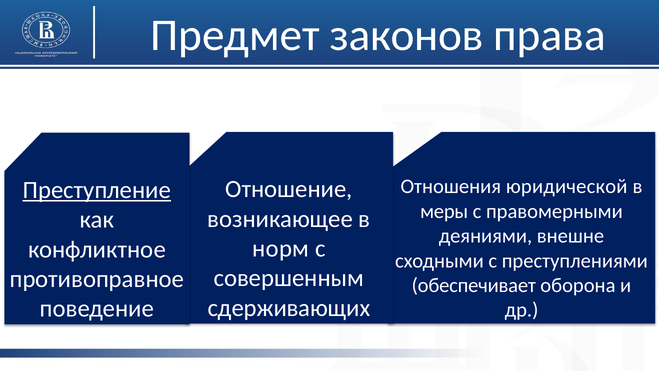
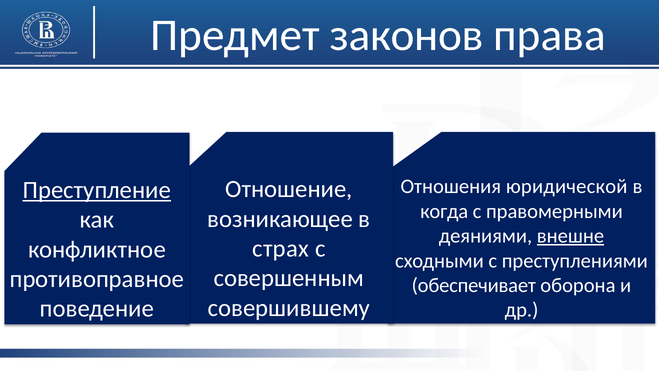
меры: меры -> когда
внешне underline: none -> present
норм: норм -> страх
сдерживающих: сдерживающих -> совершившему
